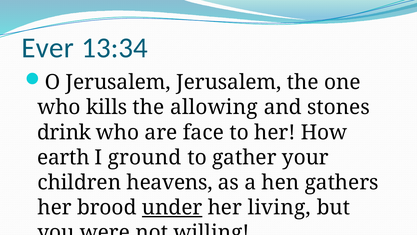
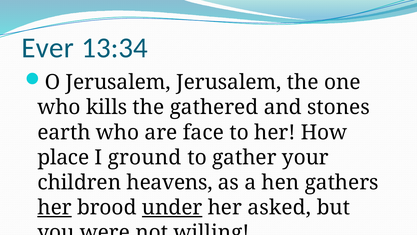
allowing: allowing -> gathered
drink: drink -> earth
earth: earth -> place
her at (55, 207) underline: none -> present
living: living -> asked
